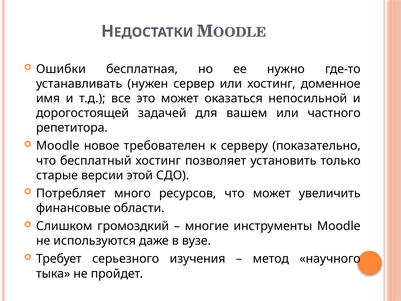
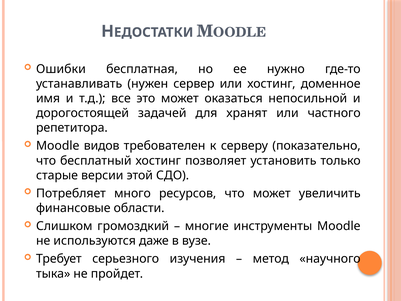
вашем: вашем -> хранят
новое: новое -> видов
